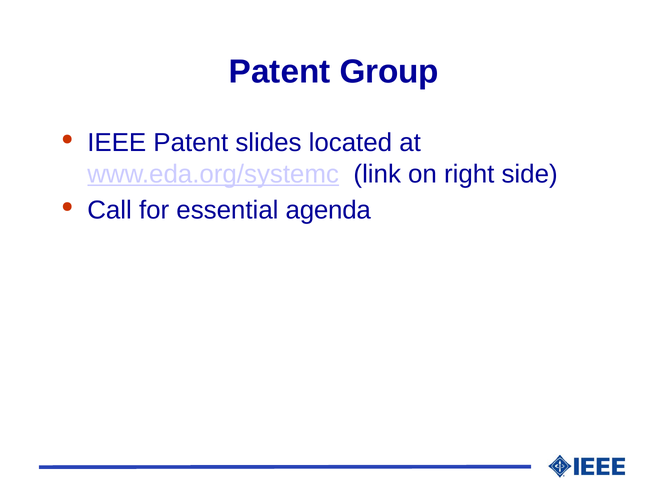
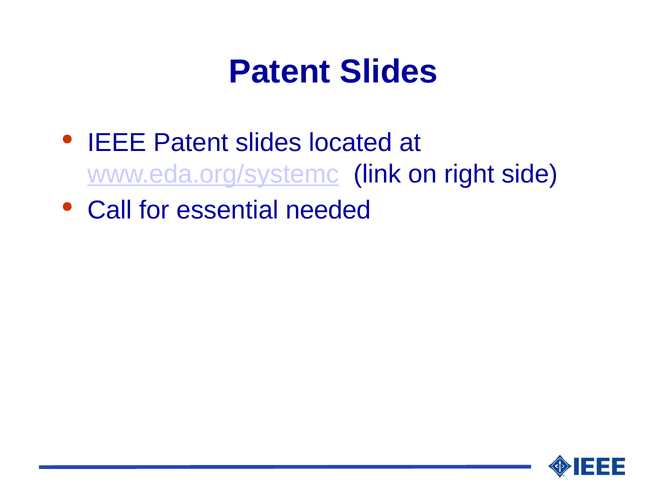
Group at (389, 72): Group -> Slides
agenda: agenda -> needed
